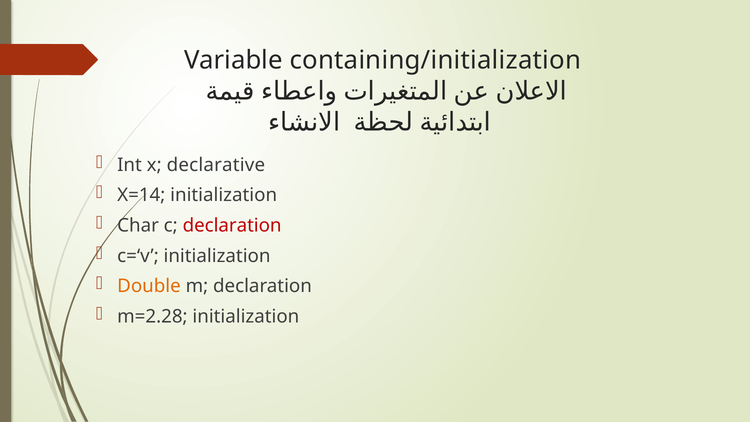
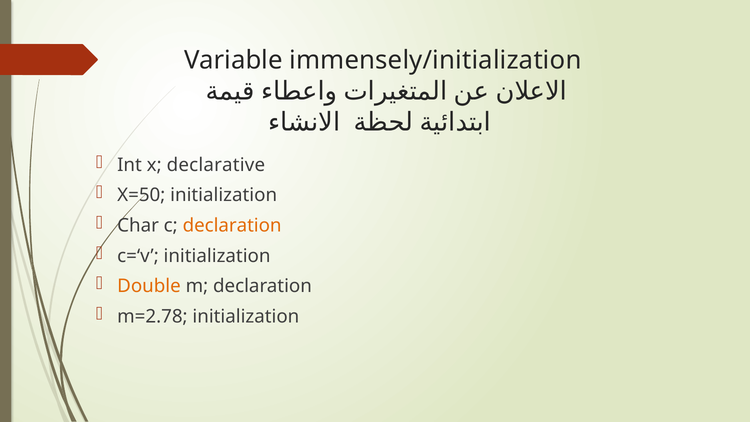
containing/initialization: containing/initialization -> immensely/initialization
X=14: X=14 -> X=50
declaration at (232, 225) colour: red -> orange
m=2.28: m=2.28 -> m=2.78
